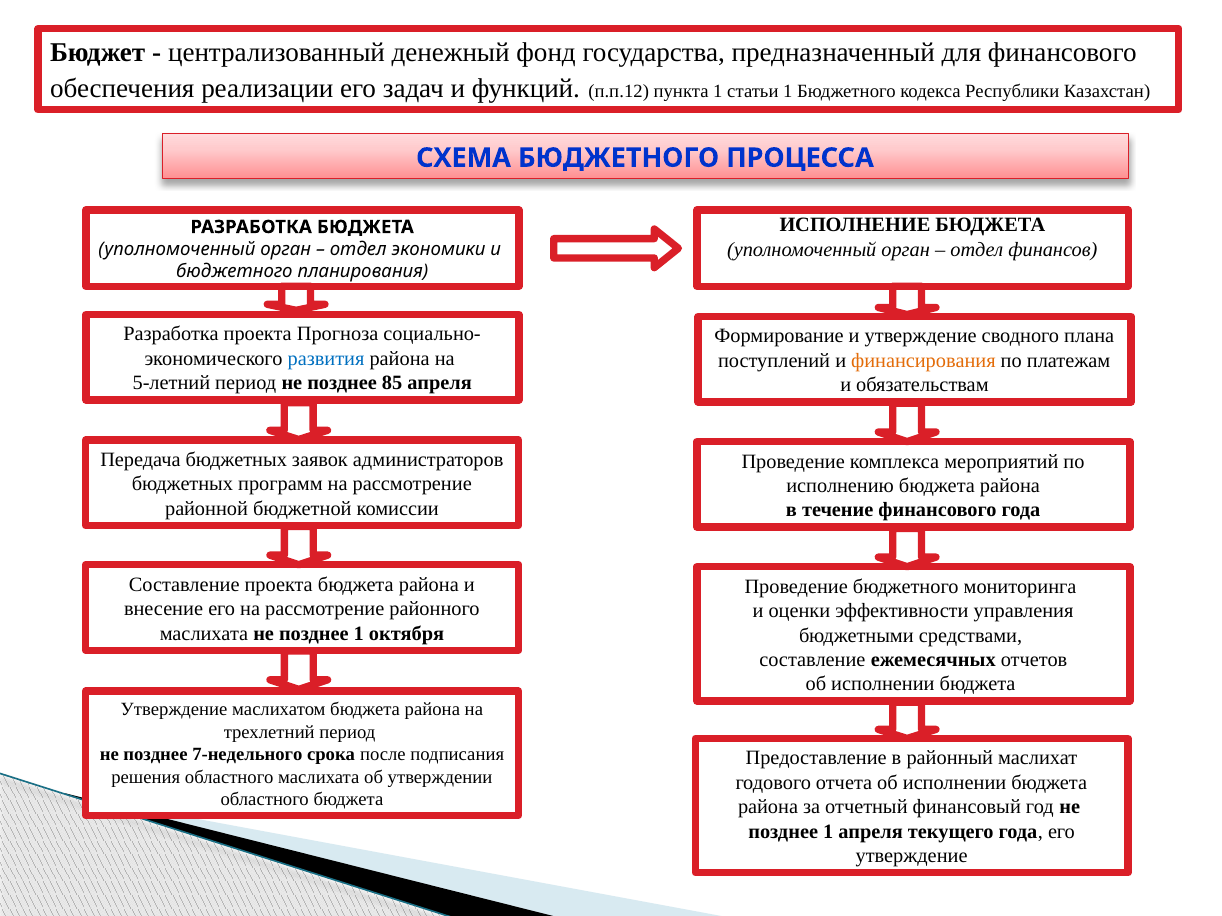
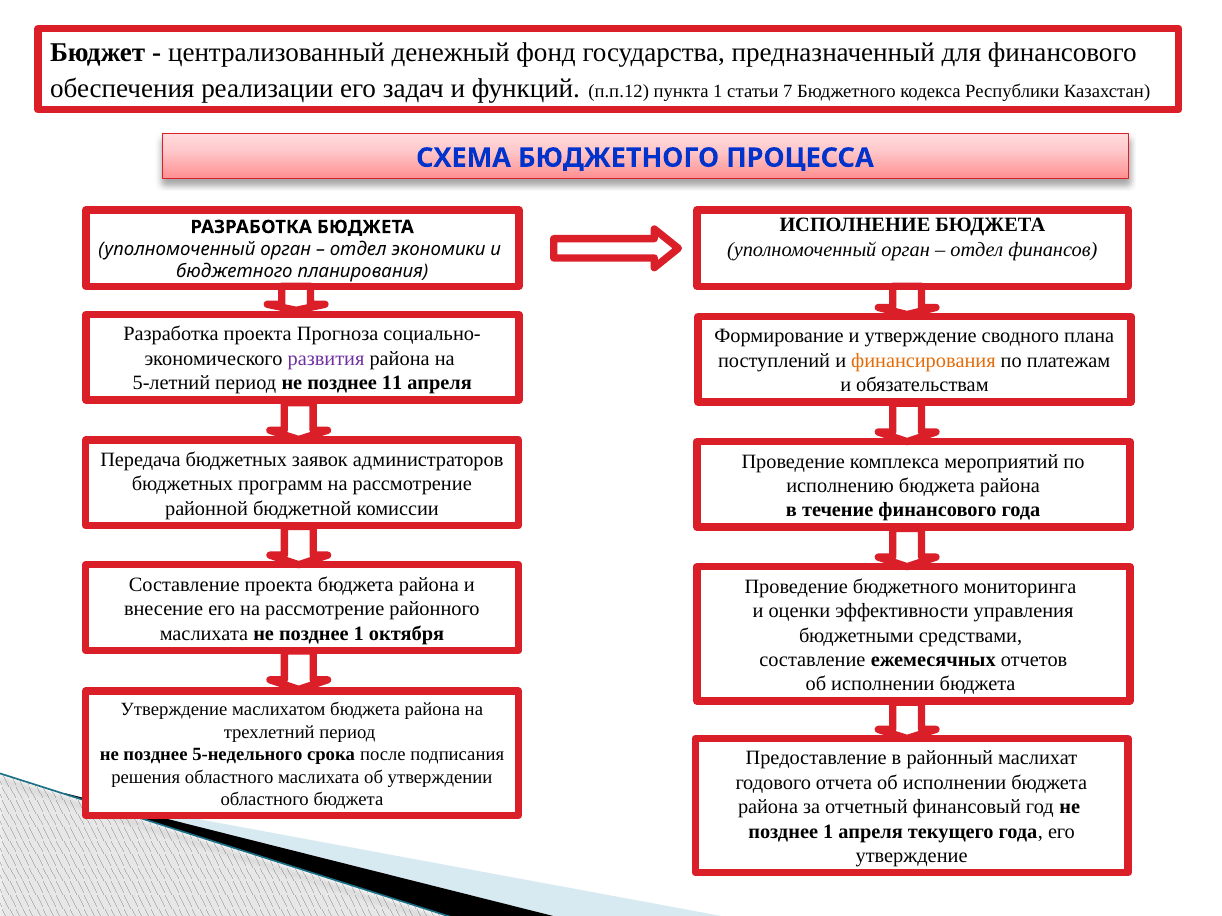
статьи 1: 1 -> 7
развития colour: blue -> purple
85: 85 -> 11
7-недельного: 7-недельного -> 5-недельного
